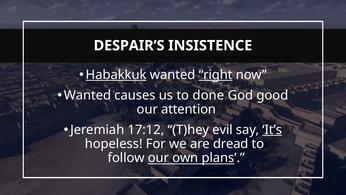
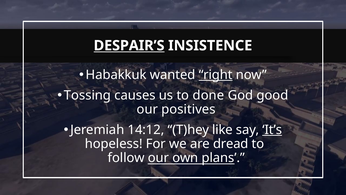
DESPAIR’S underline: none -> present
Habakkuk underline: present -> none
Wanted at (87, 95): Wanted -> Tossing
attention: attention -> positives
17:12: 17:12 -> 14:12
evil: evil -> like
